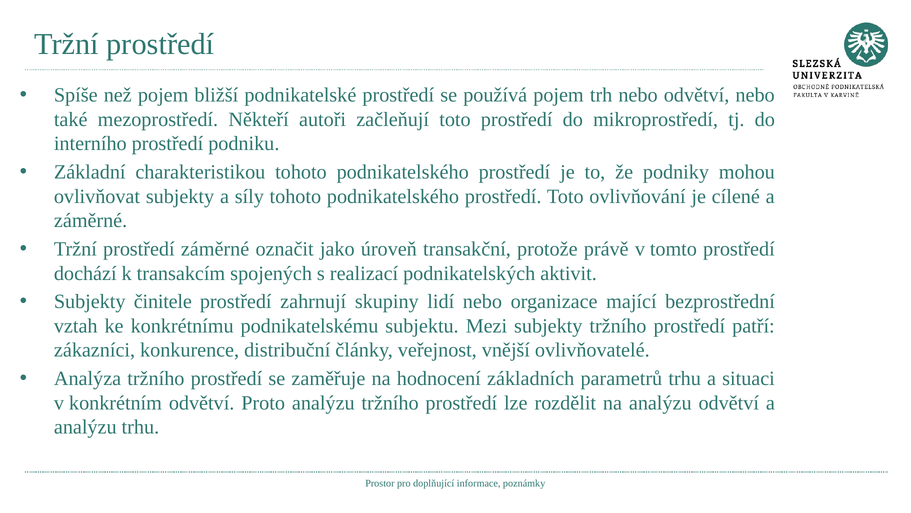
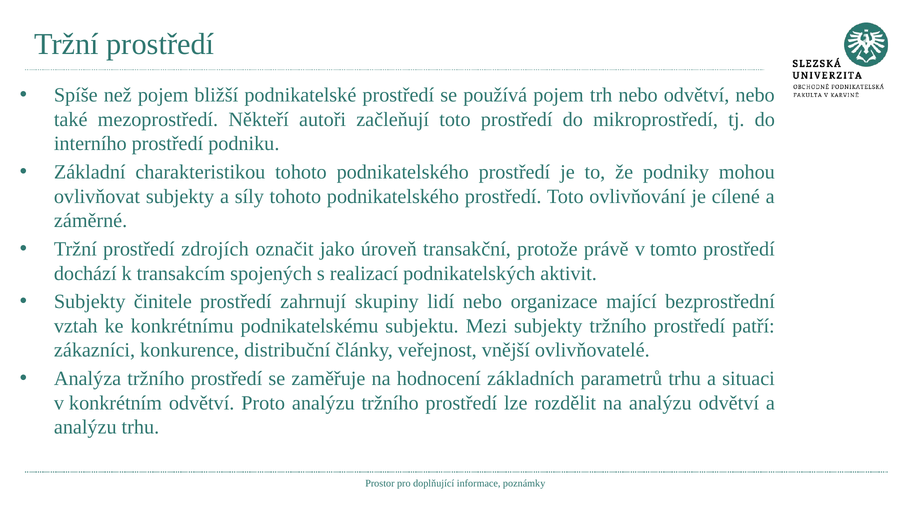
prostředí záměrné: záměrné -> zdrojích
